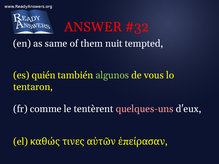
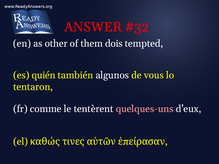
same: same -> other
nuit: nuit -> dois
algunos colour: light green -> white
